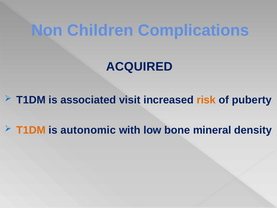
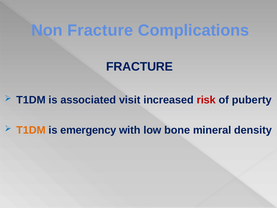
Non Children: Children -> Fracture
ACQUIRED at (139, 67): ACQUIRED -> FRACTURE
risk colour: orange -> red
autonomic: autonomic -> emergency
